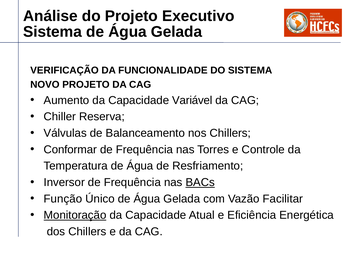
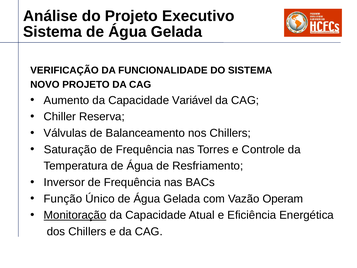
Conformar: Conformar -> Saturação
BACs underline: present -> none
Facilitar: Facilitar -> Operam
